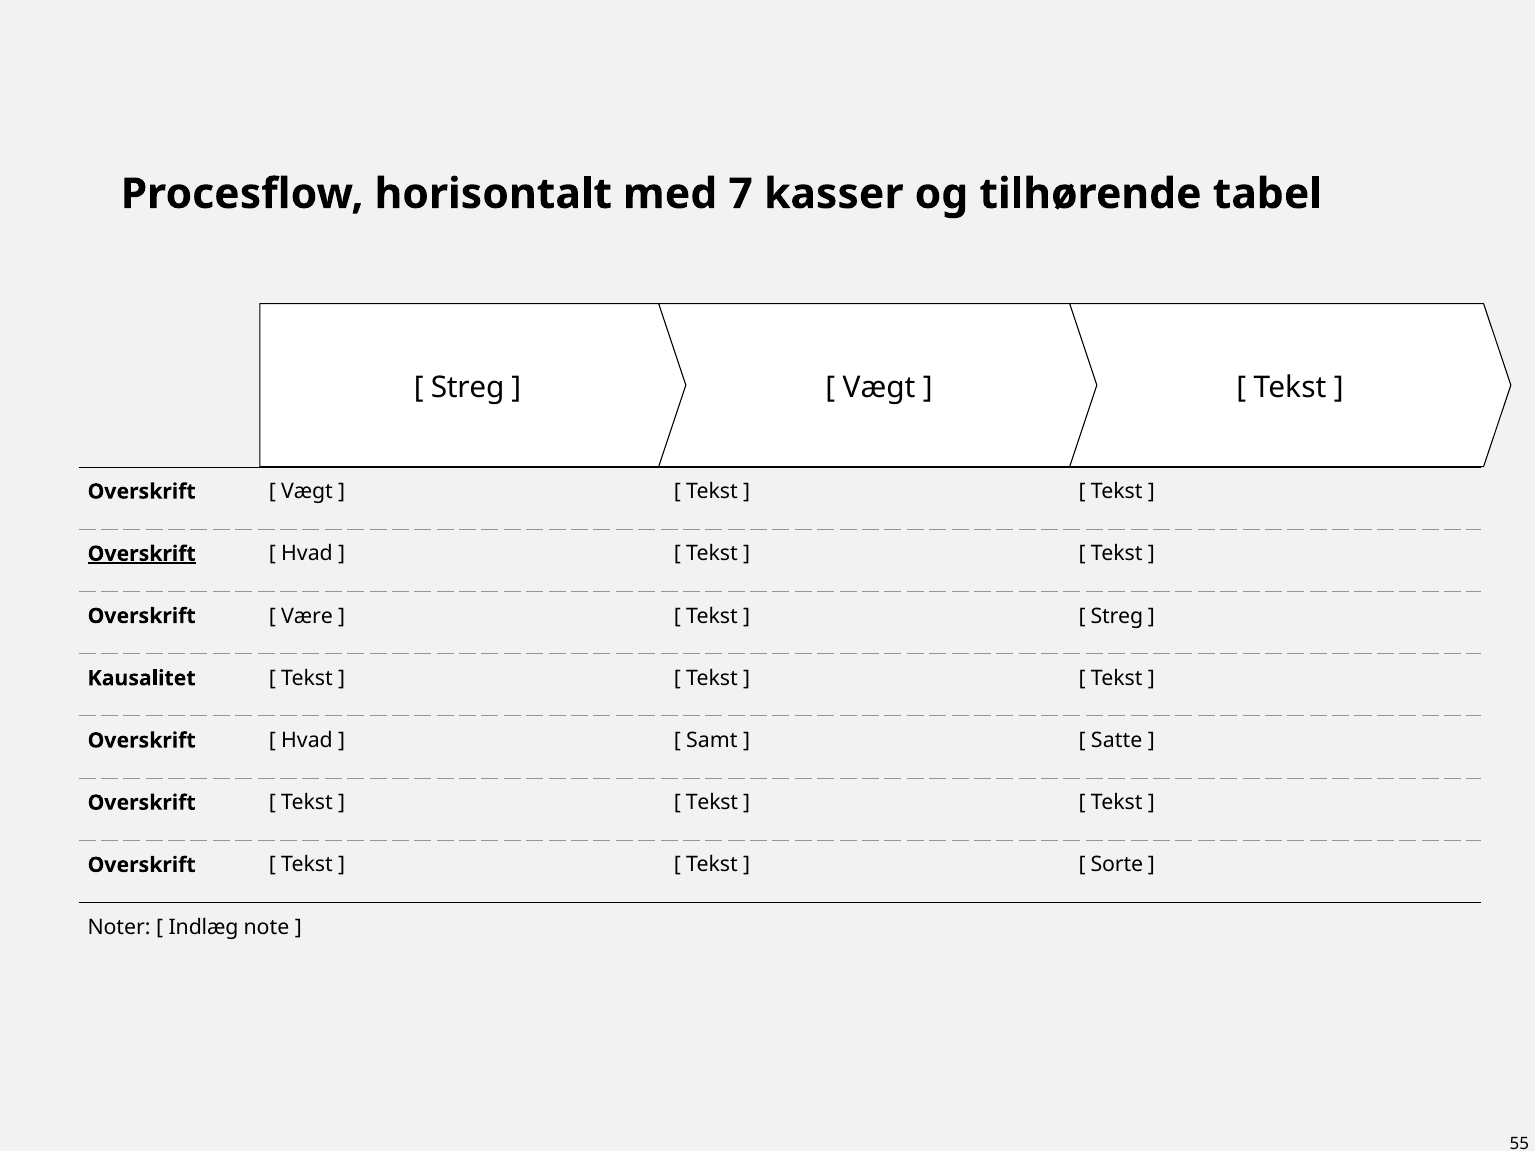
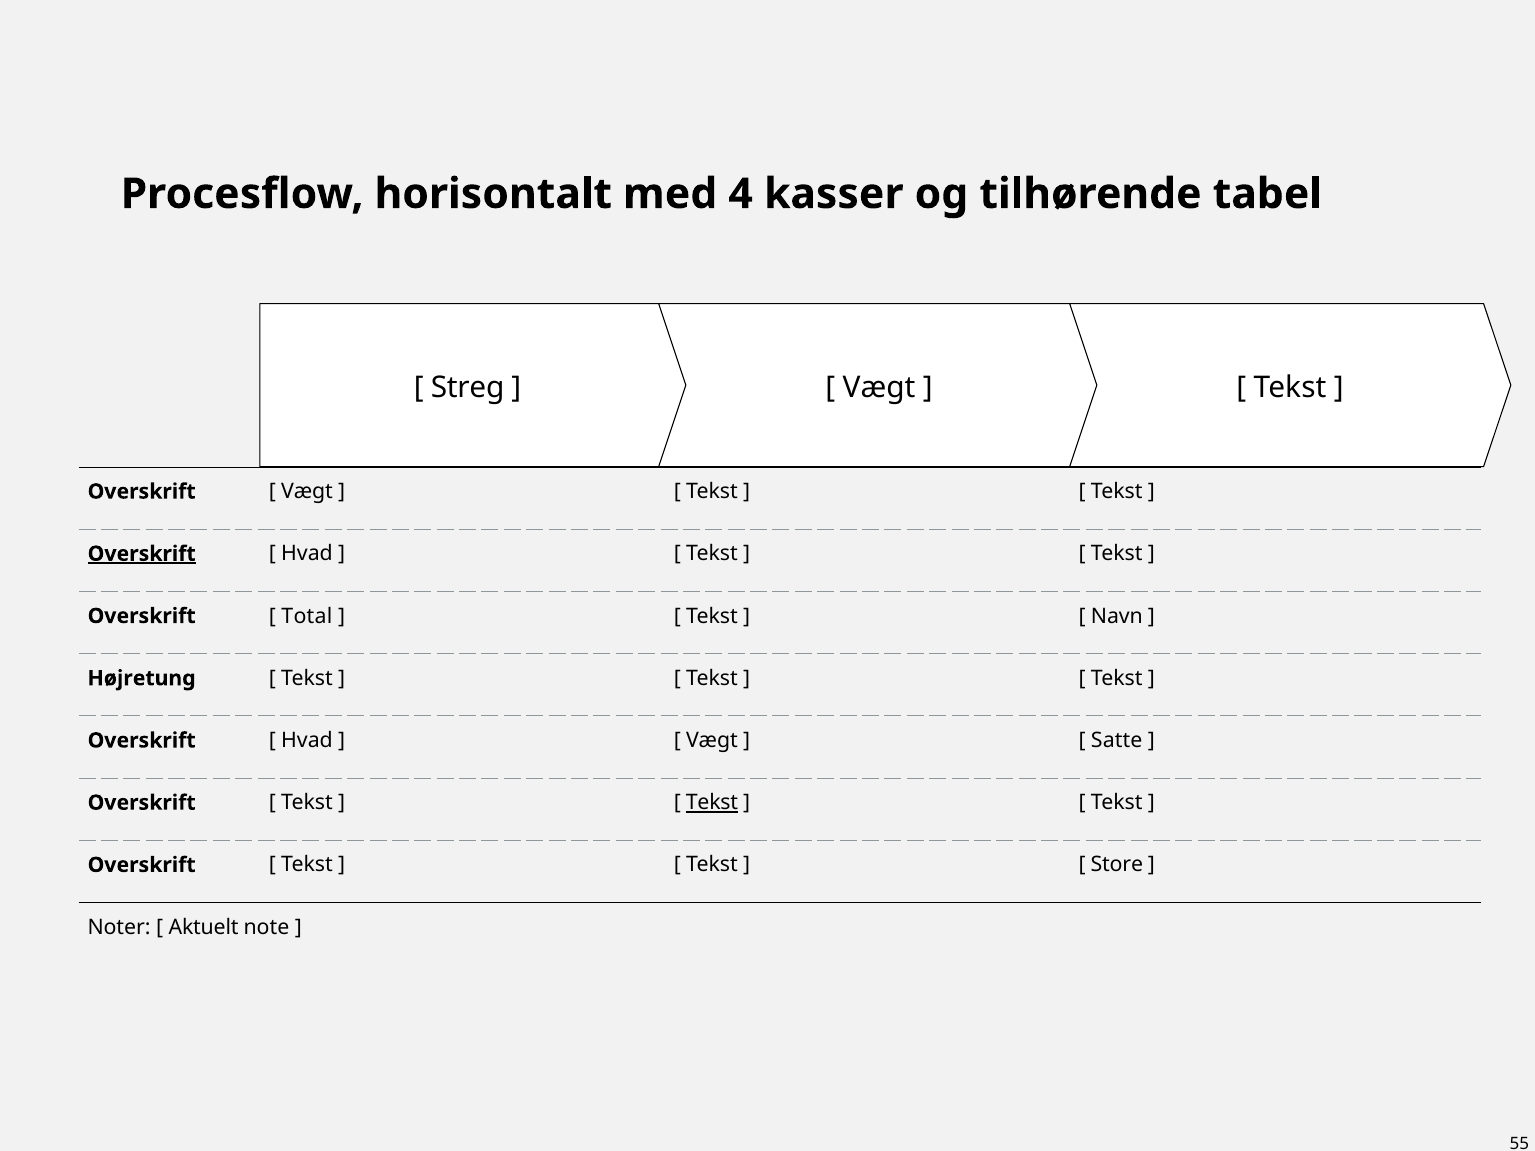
7: 7 -> 4
Være: Være -> Total
Streg at (1117, 616): Streg -> Navn
Kausalitet: Kausalitet -> Højretung
Samt at (712, 741): Samt -> Vægt
Tekst at (712, 803) underline: none -> present
Sorte: Sorte -> Store
Indlæg: Indlæg -> Aktuelt
